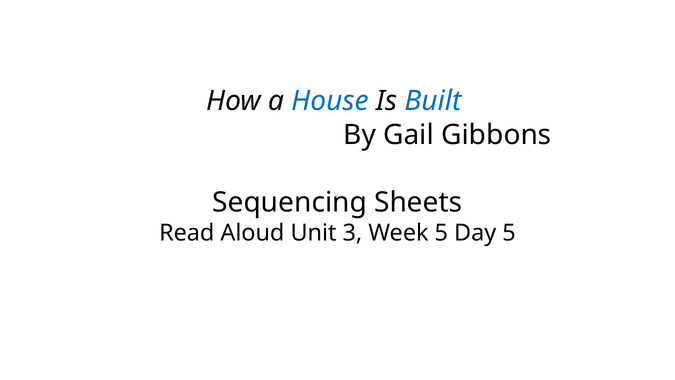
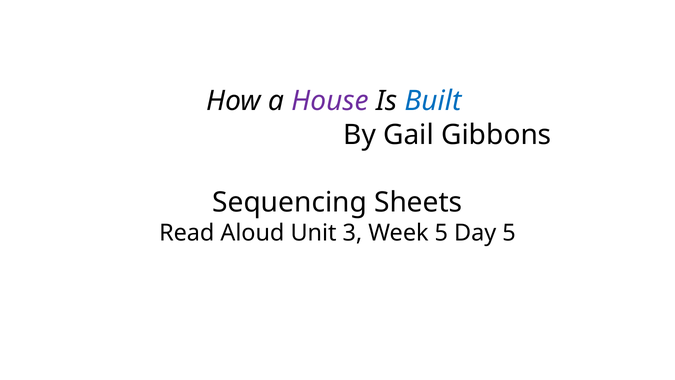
House colour: blue -> purple
